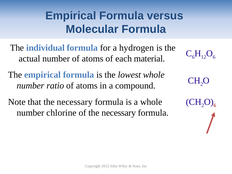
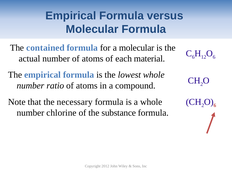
individual: individual -> contained
a hydrogen: hydrogen -> molecular
of the necessary: necessary -> substance
